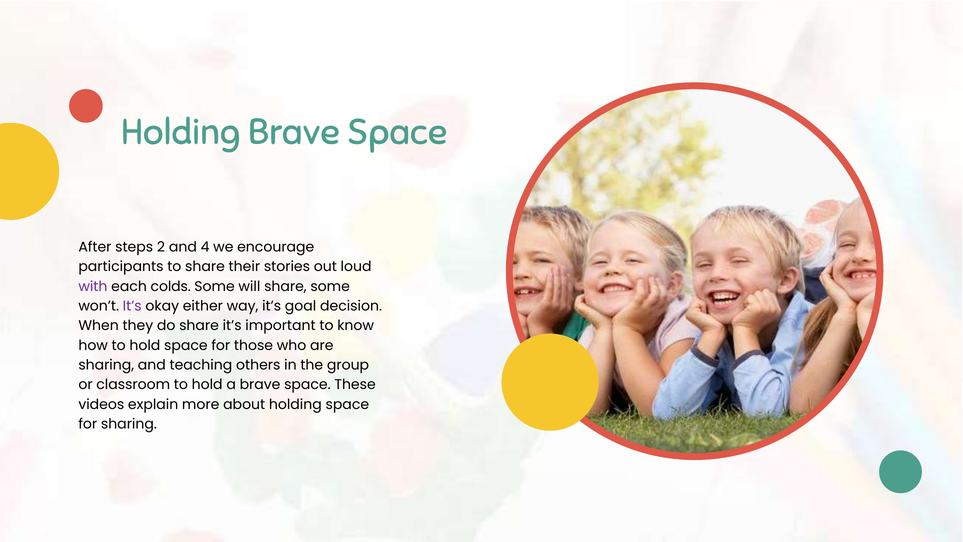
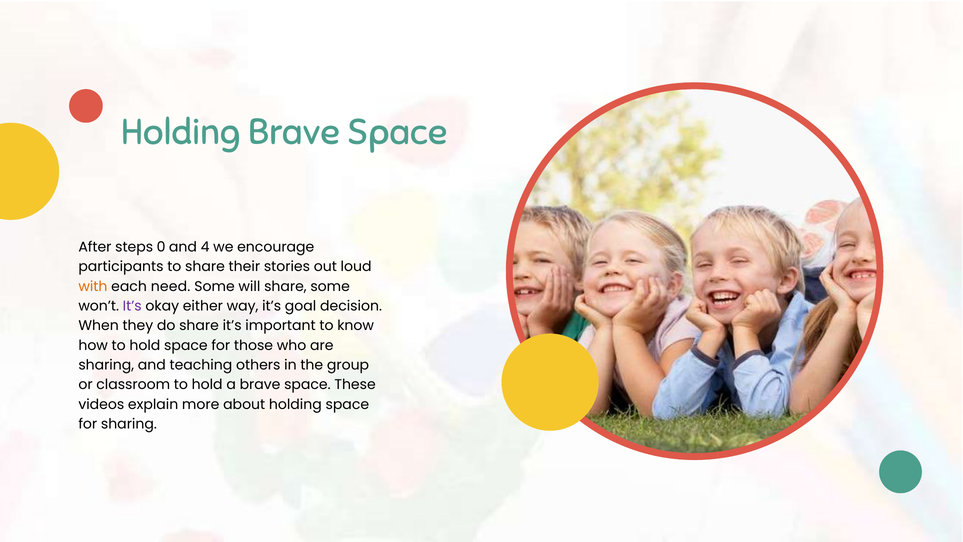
2: 2 -> 0
with colour: purple -> orange
colds: colds -> need
